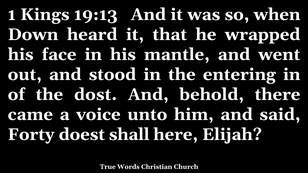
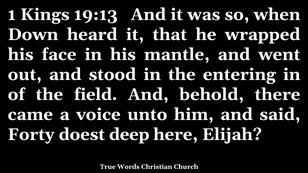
dost: dost -> field
shall: shall -> deep
